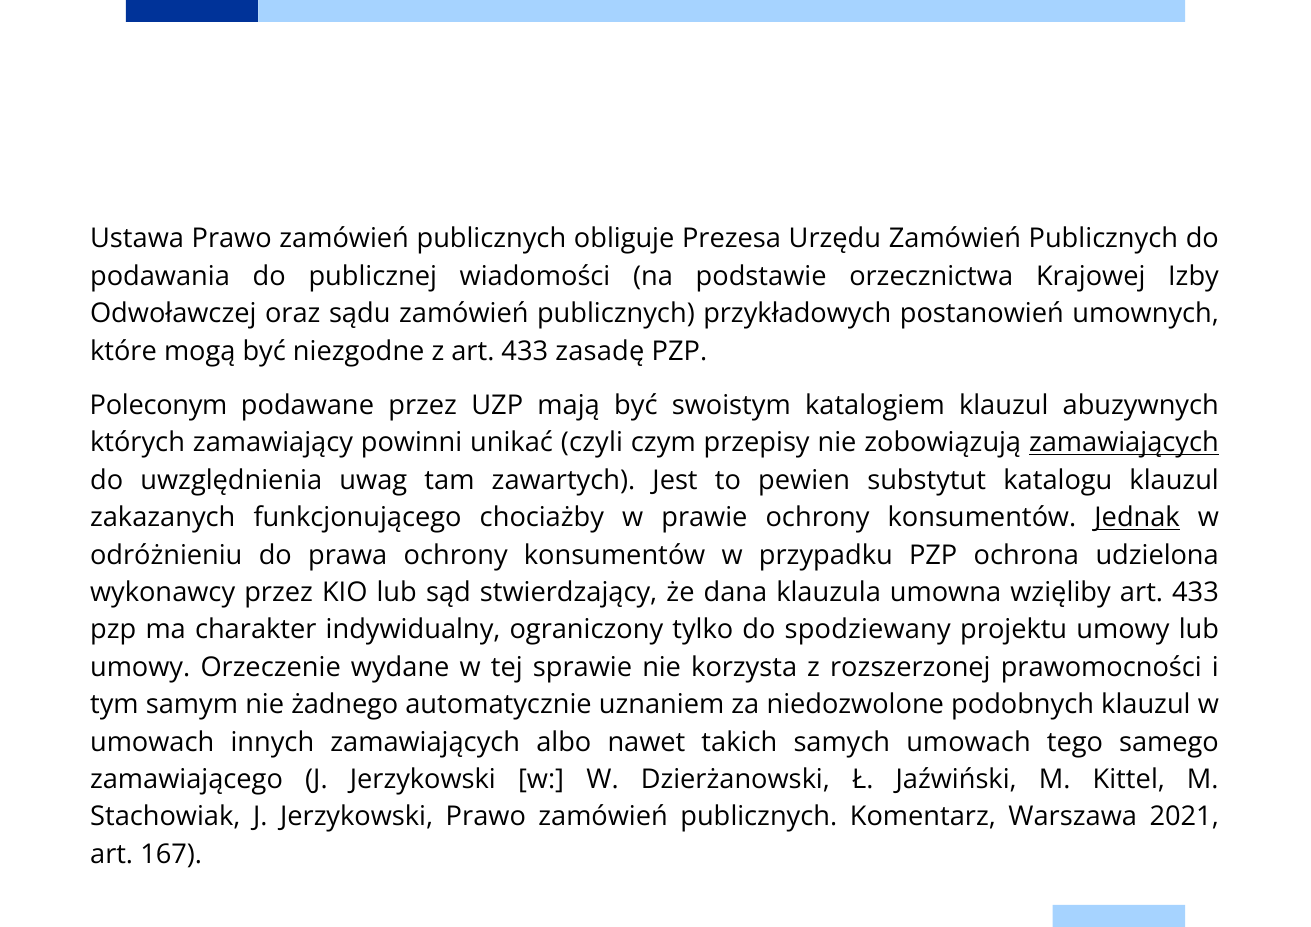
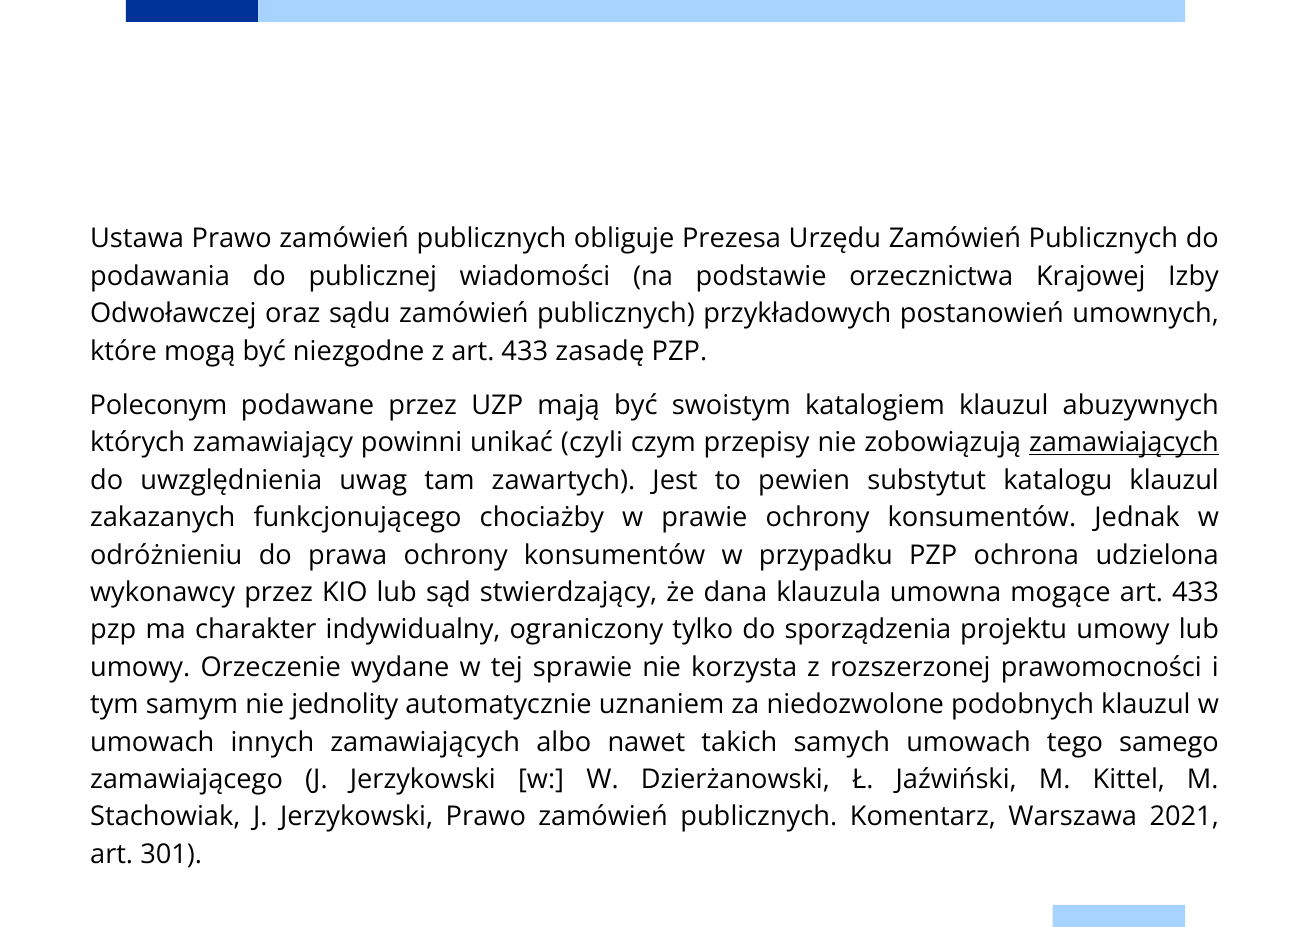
Jednak underline: present -> none
wzięliby: wzięliby -> mogące
spodziewany: spodziewany -> sporządzenia
żadnego: żadnego -> jednolity
167: 167 -> 301
